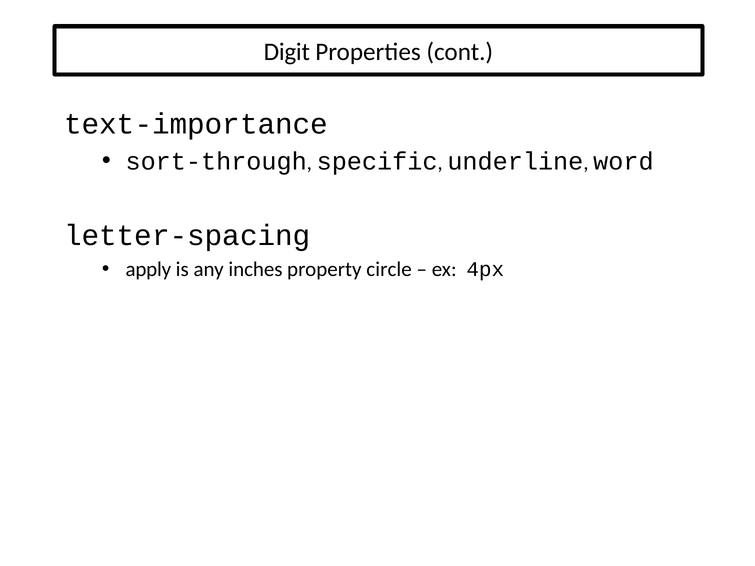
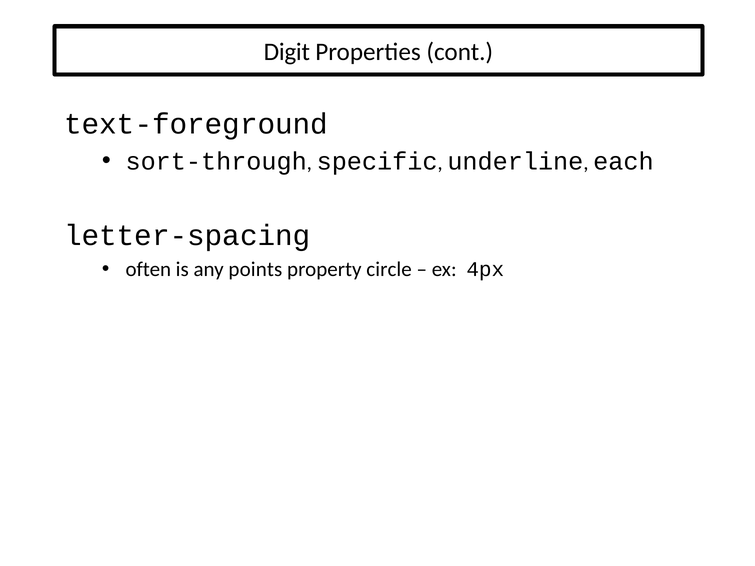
text-importance: text-importance -> text-foreground
word: word -> each
apply: apply -> often
inches: inches -> points
